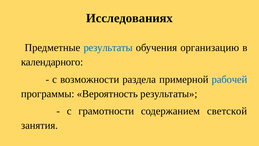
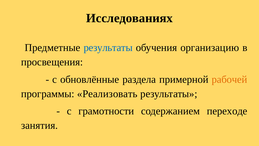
календарного: календарного -> просвещения
возможности: возможности -> обновлённые
рабочей colour: blue -> orange
Вероятность: Вероятность -> Реализовать
светской: светской -> переходе
